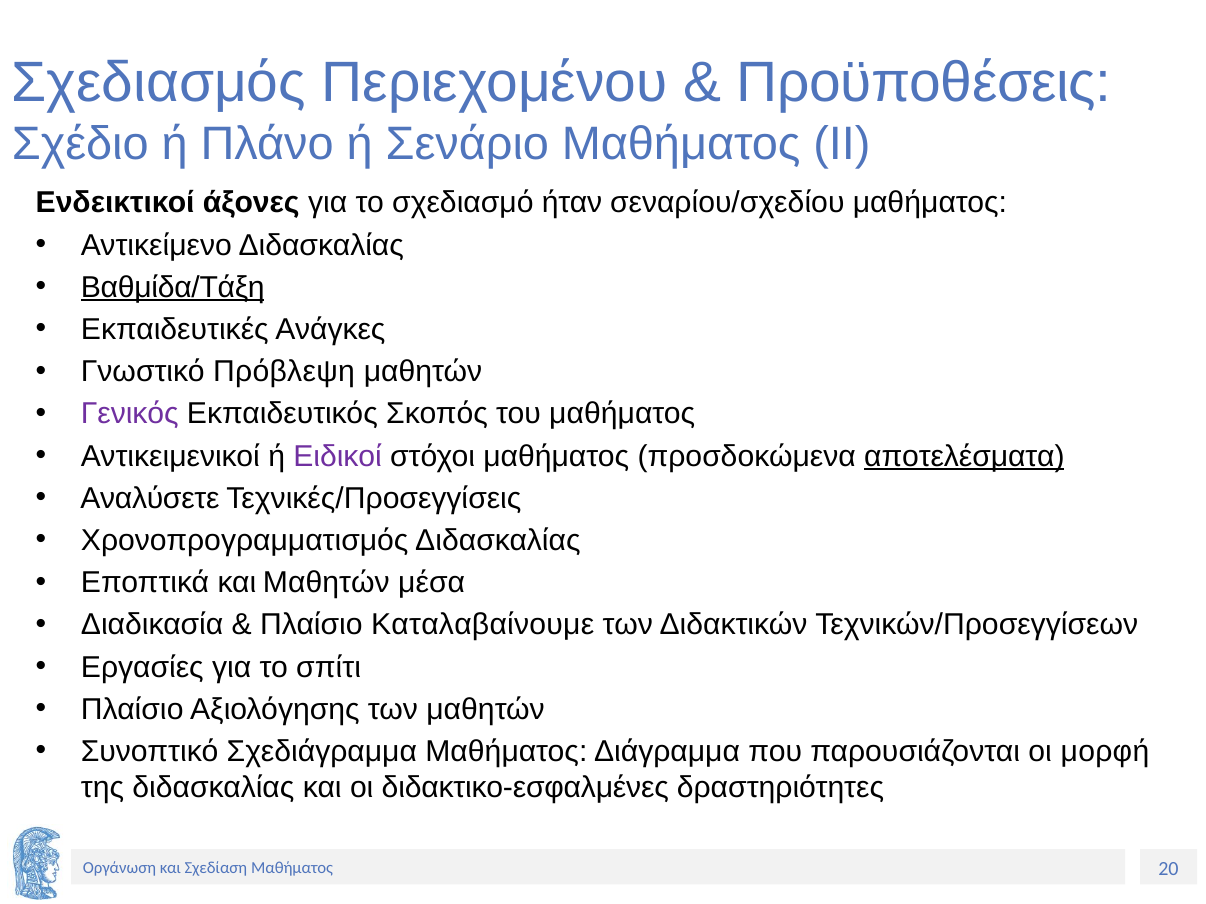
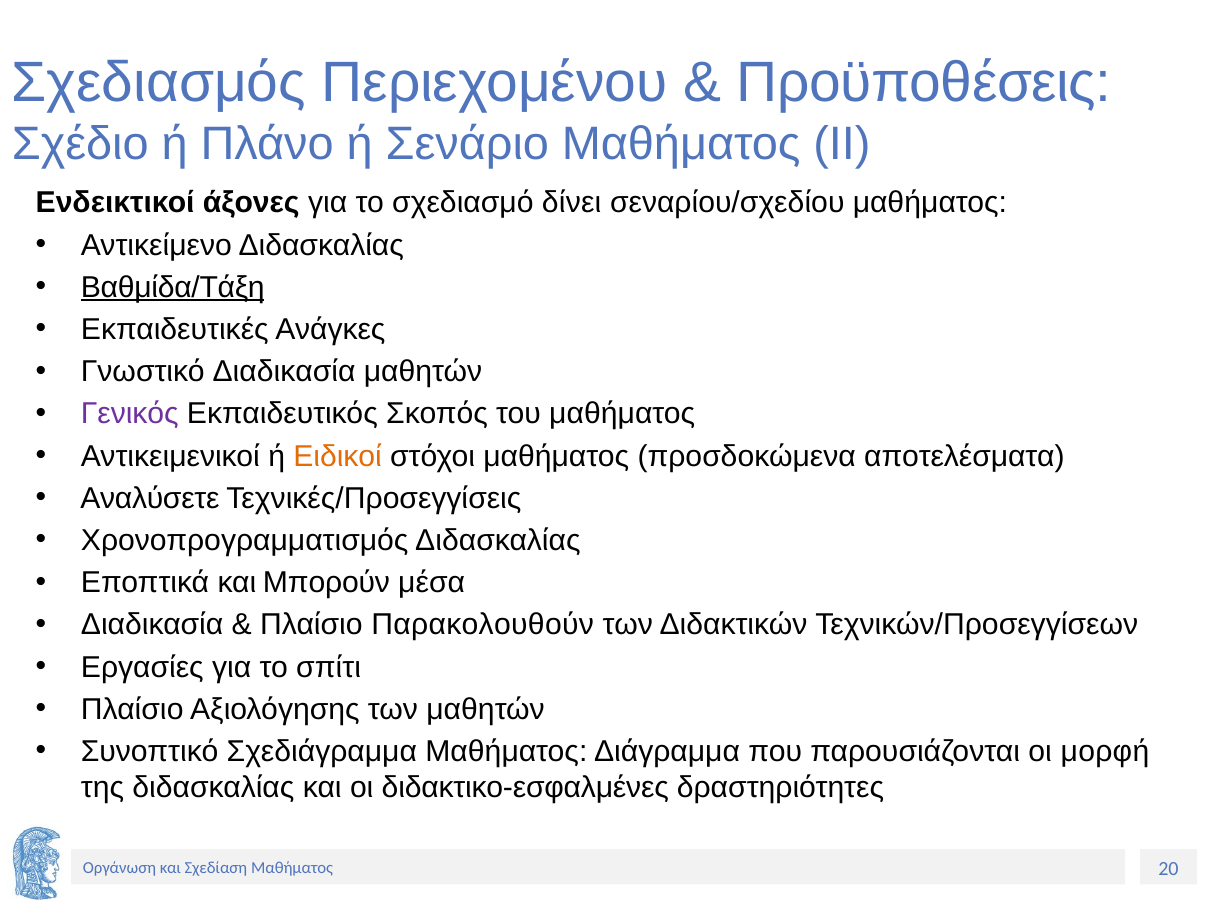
ήταν: ήταν -> δίνει
Γνωστικό Πρόβλεψη: Πρόβλεψη -> Διαδικασία
Ειδικοί colour: purple -> orange
αποτελέσματα underline: present -> none
και Μαθητών: Μαθητών -> Μπορούν
Καταλαβαίνουμε: Καταλαβαίνουμε -> Παρακολουθούν
